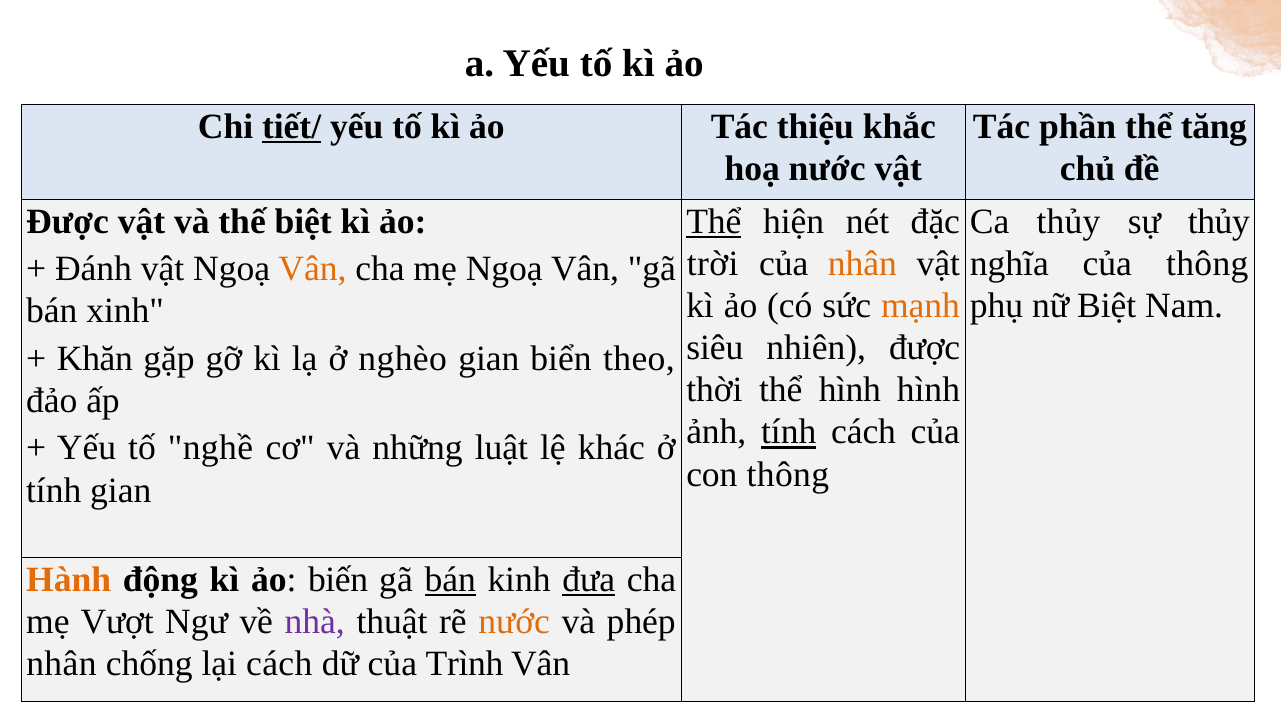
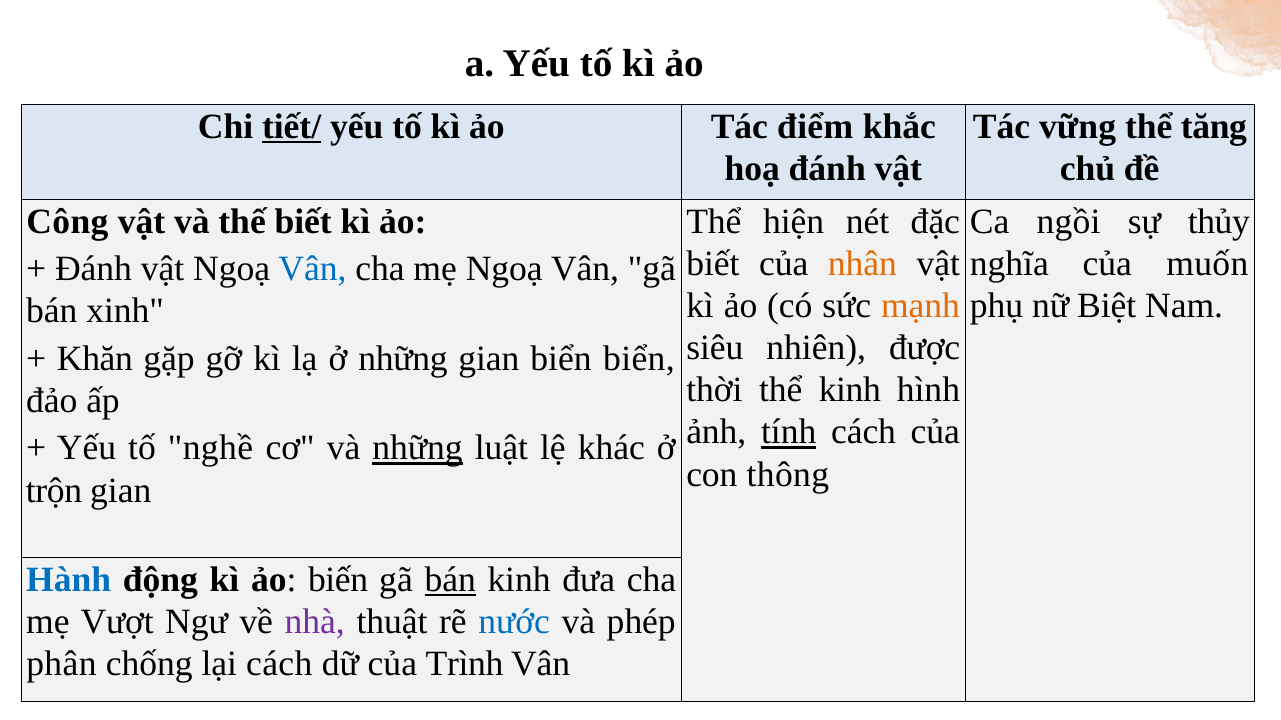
thiệu: thiệu -> điểm
phần: phần -> vững
hoạ nước: nước -> đánh
Được at (68, 222): Được -> Công
thế biệt: biệt -> biết
Thể at (714, 222) underline: present -> none
Ca thủy: thủy -> ngồi
trời at (713, 264): trời -> biết
của thông: thông -> muốn
Vân at (312, 269) colour: orange -> blue
ở nghèo: nghèo -> những
biển theo: theo -> biển
thể hình: hình -> kinh
những at (418, 449) underline: none -> present
tính at (54, 491): tính -> trộn
Hành colour: orange -> blue
đưa underline: present -> none
nước at (514, 622) colour: orange -> blue
nhân at (61, 665): nhân -> phân
